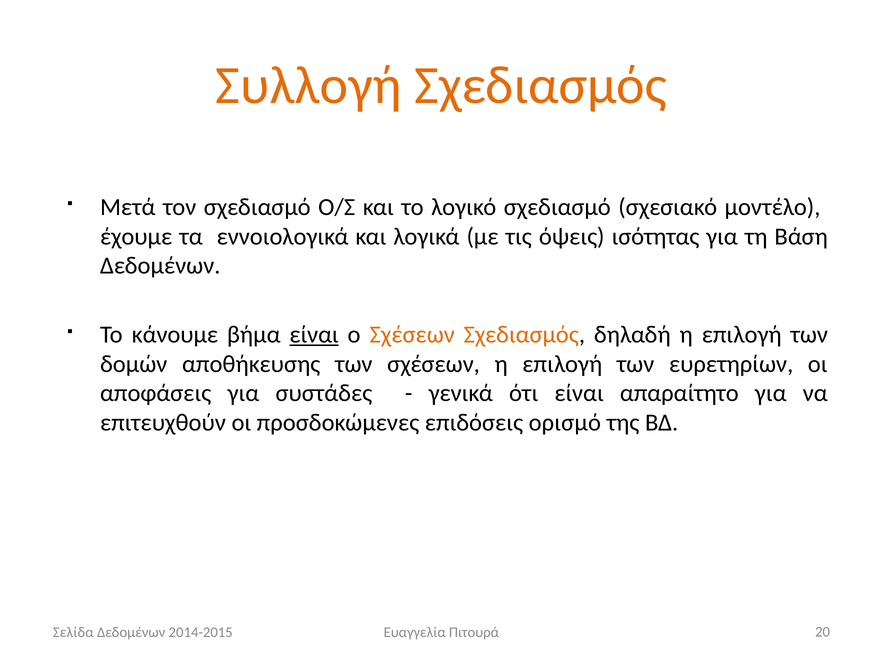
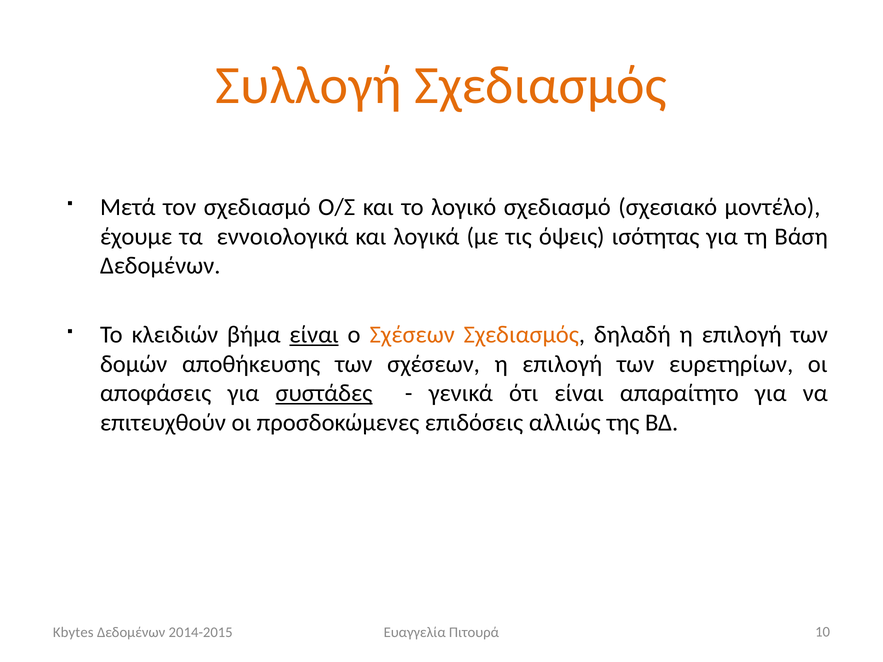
κάνουμε: κάνουμε -> κλειδιών
συστάδες underline: none -> present
ορισμό: ορισμό -> αλλιώς
Σελίδα: Σελίδα -> Kbytes
20: 20 -> 10
